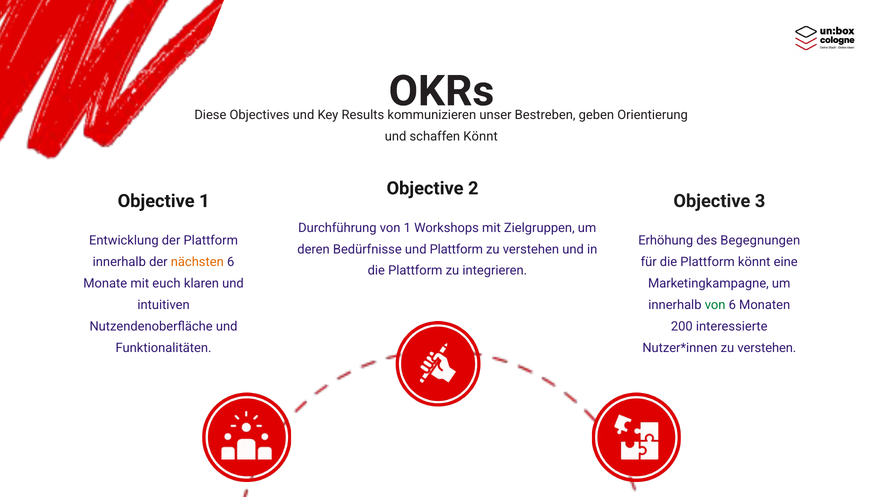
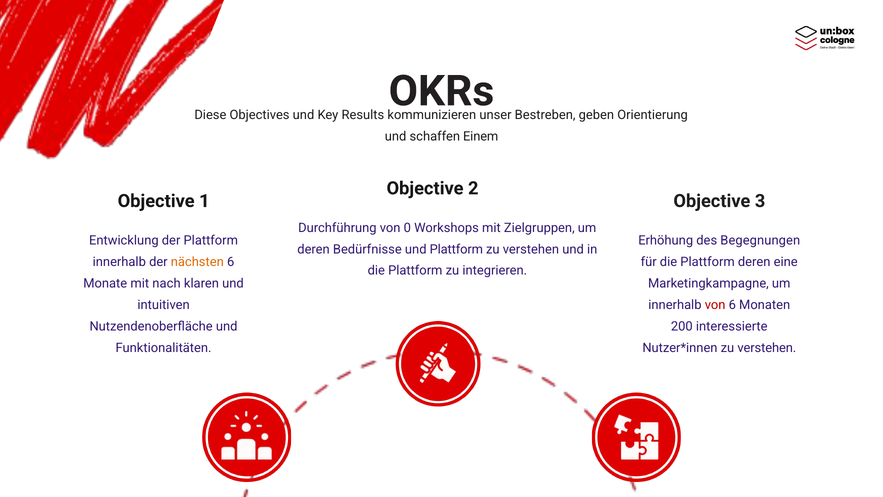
schaffen Könnt: Könnt -> Einem
von 1: 1 -> 0
Plattform könnt: könnt -> deren
euch: euch -> nach
von at (715, 305) colour: green -> red
